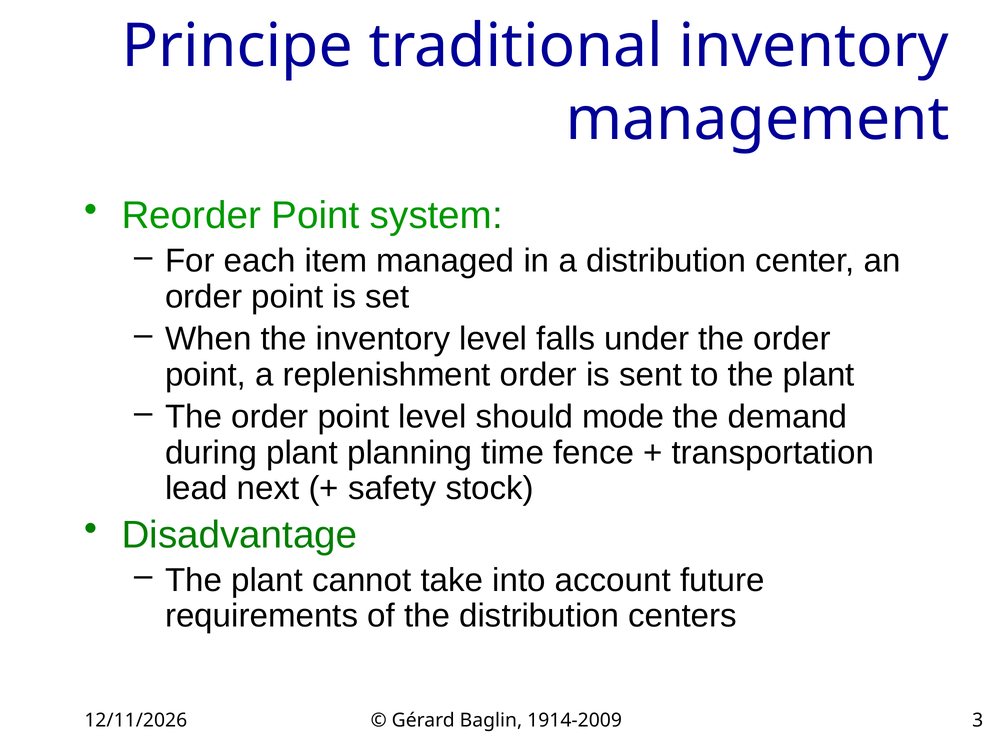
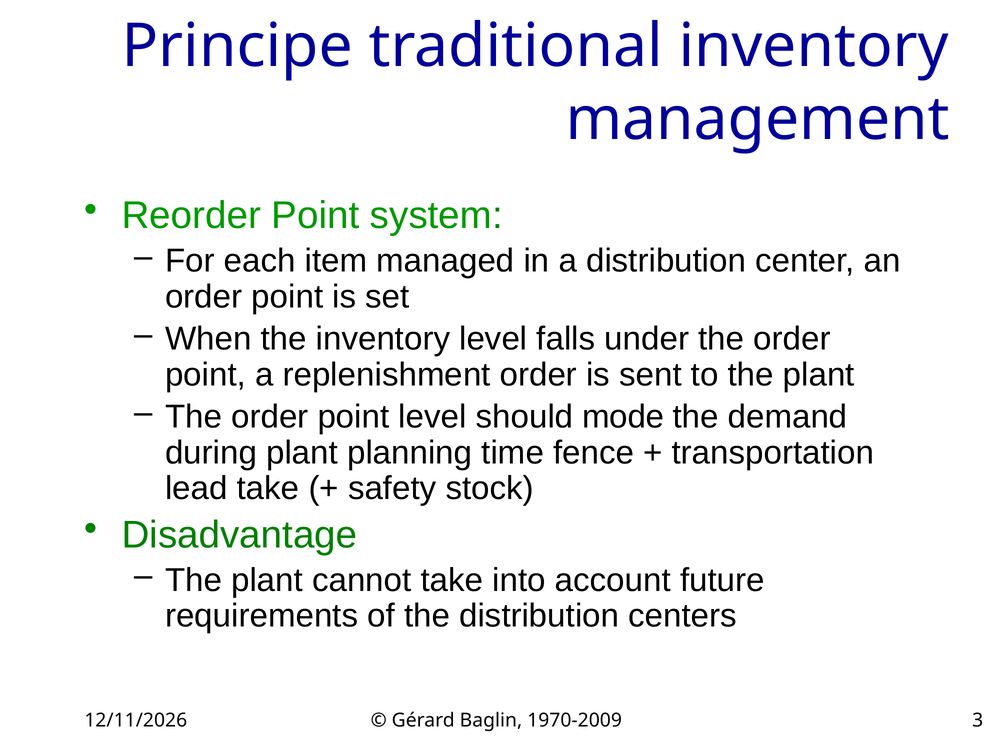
lead next: next -> take
1914-2009: 1914-2009 -> 1970-2009
